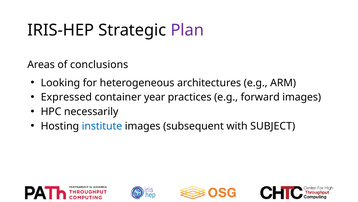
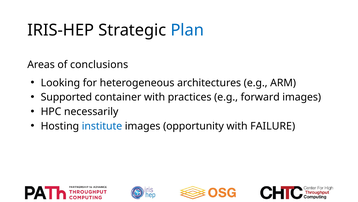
Plan colour: purple -> blue
Expressed: Expressed -> Supported
container year: year -> with
subsequent: subsequent -> opportunity
SUBJECT: SUBJECT -> FAILURE
